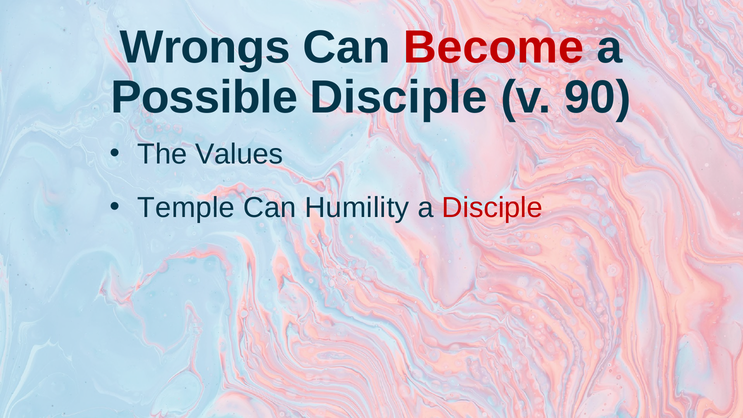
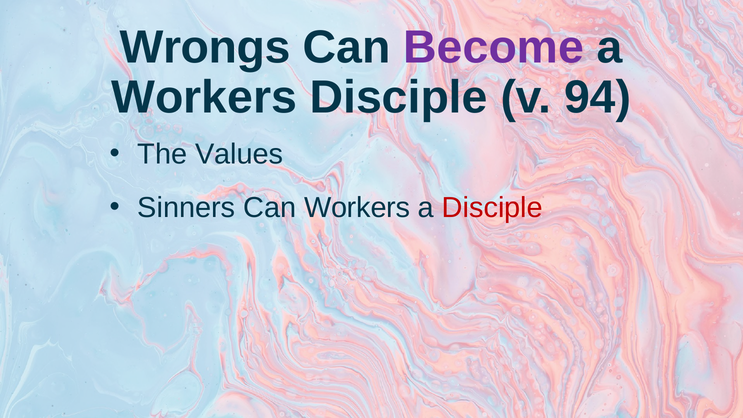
Become colour: red -> purple
Possible at (204, 98): Possible -> Workers
90: 90 -> 94
Temple: Temple -> Sinners
Can Humility: Humility -> Workers
